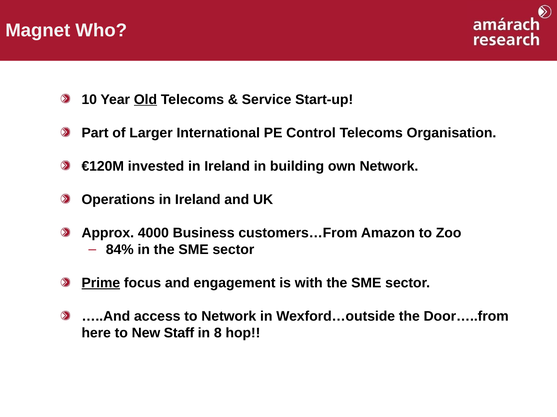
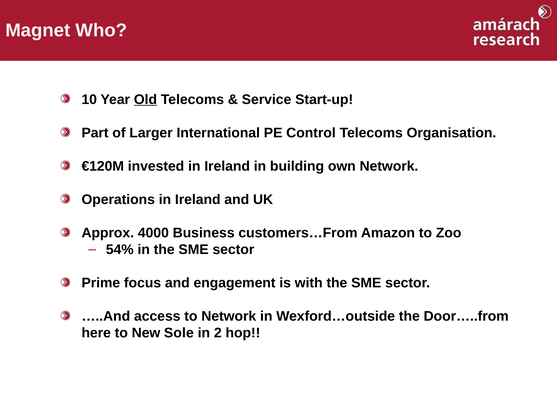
84%: 84% -> 54%
Prime underline: present -> none
Staff: Staff -> Sole
in 8: 8 -> 2
